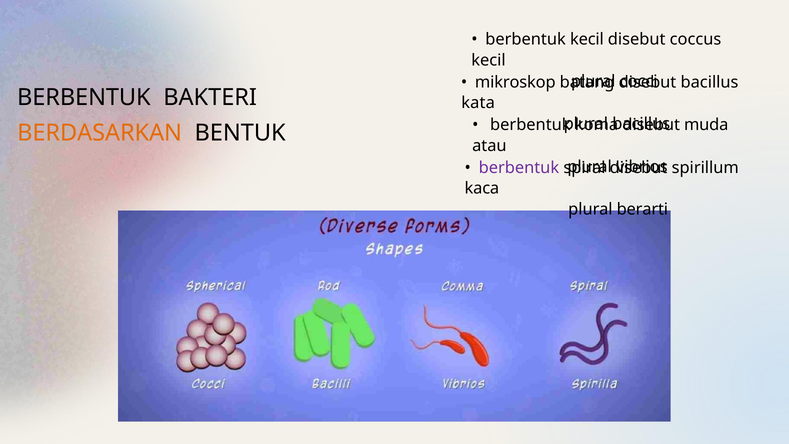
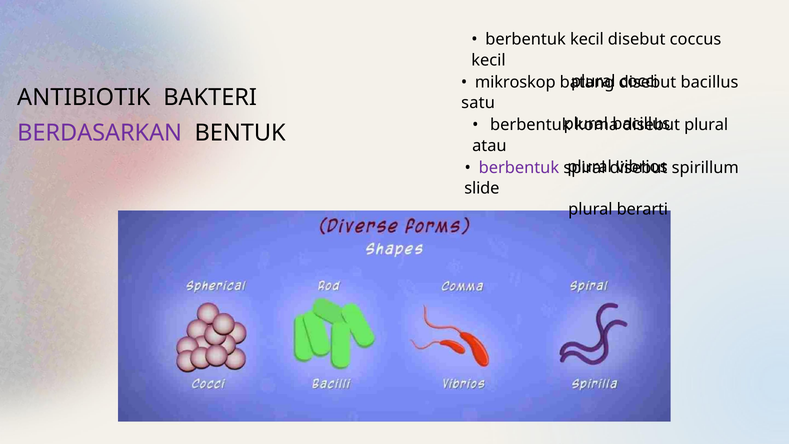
BERBENTUK at (84, 97): BERBENTUK -> ANTIBIOTIK
kata: kata -> satu
muda at (706, 125): muda -> plural
BERDASARKAN colour: orange -> purple
kaca: kaca -> slide
